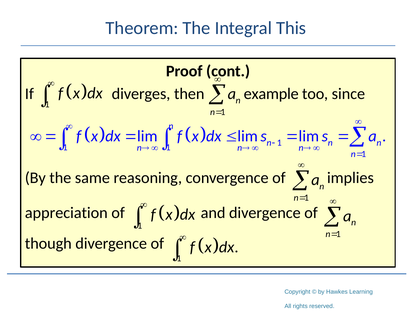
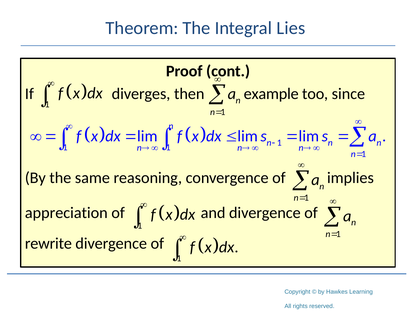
This: This -> Lies
though: though -> rewrite
